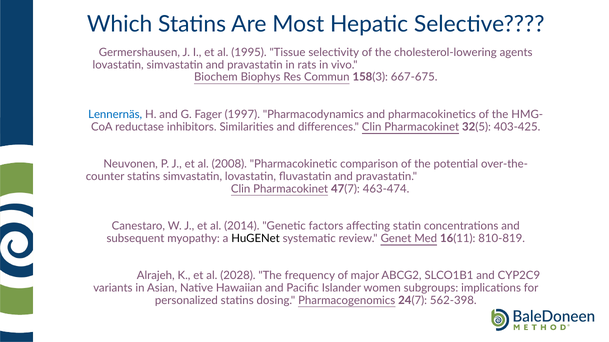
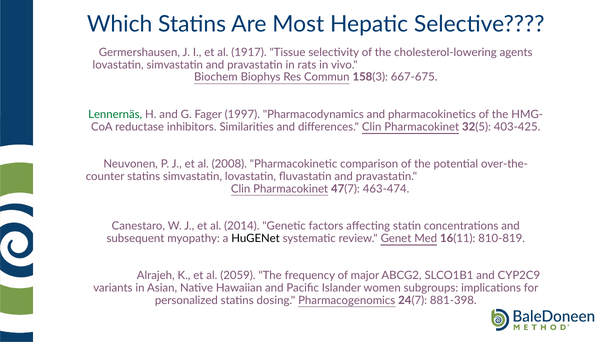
1995: 1995 -> 1917
Lennernäs colour: blue -> green
2028: 2028 -> 2059
562-398: 562-398 -> 881-398
